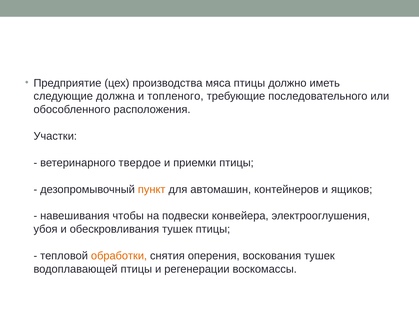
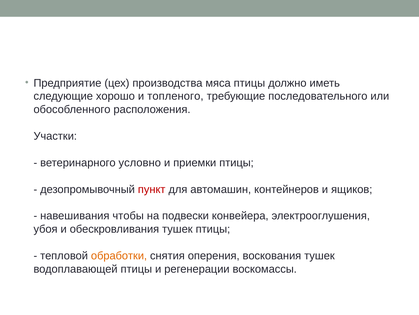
должна: должна -> хорошо
твердое: твердое -> условно
пункт colour: orange -> red
